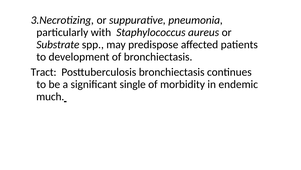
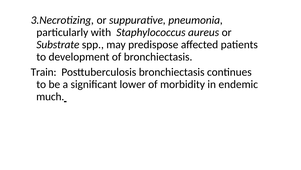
Tract: Tract -> Train
single: single -> lower
